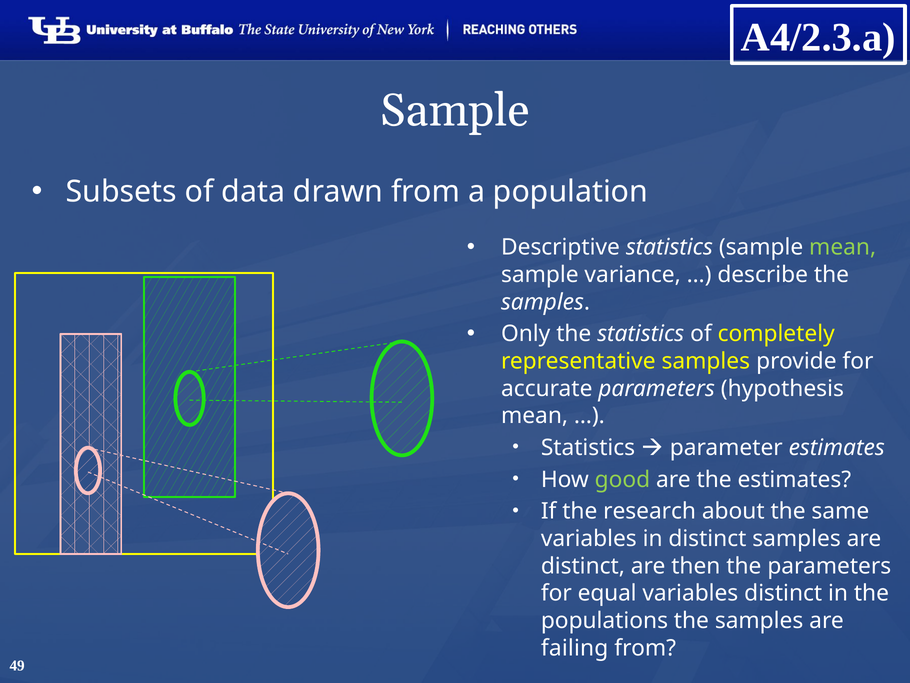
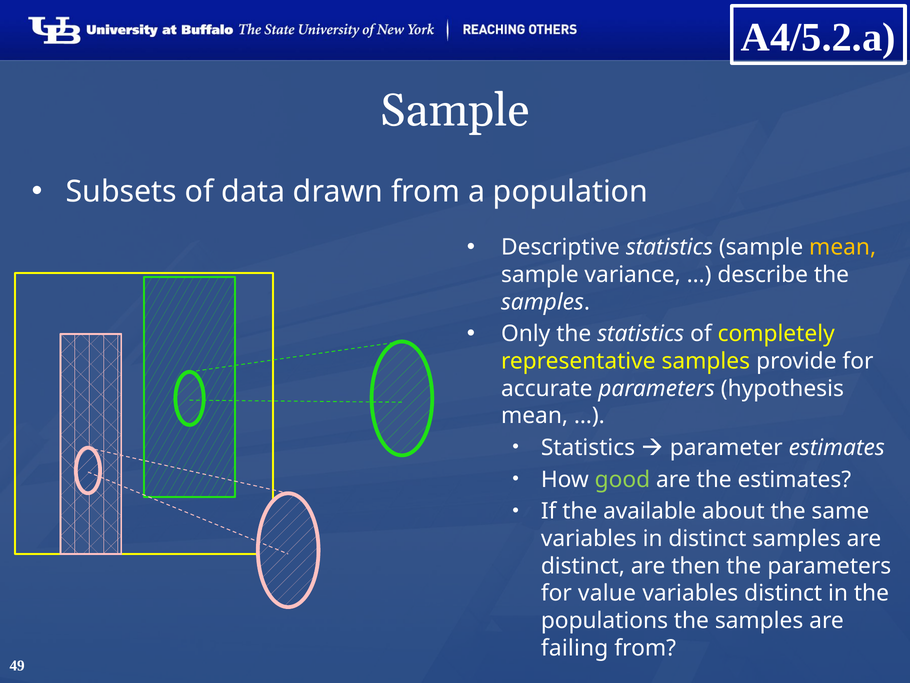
A4/2.3.a: A4/2.3.a -> A4/5.2.a
mean at (843, 247) colour: light green -> yellow
research: research -> available
equal: equal -> value
